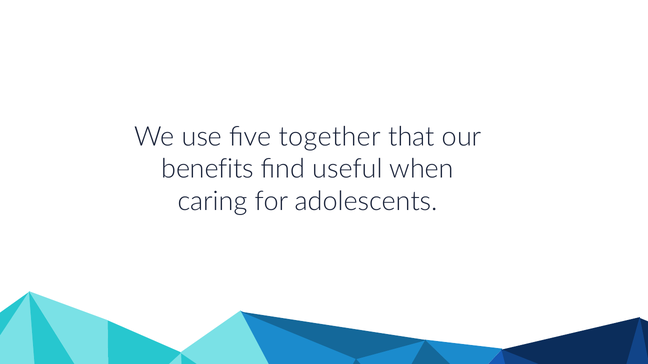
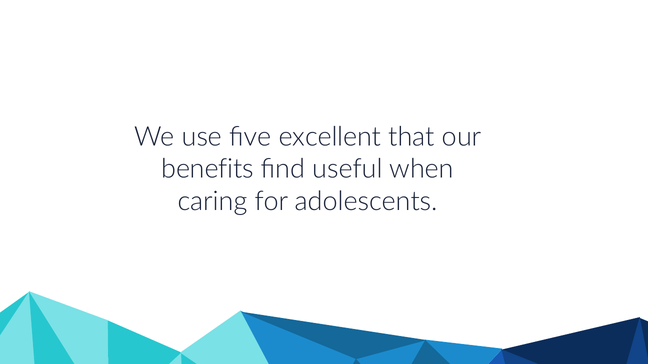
together: together -> excellent
